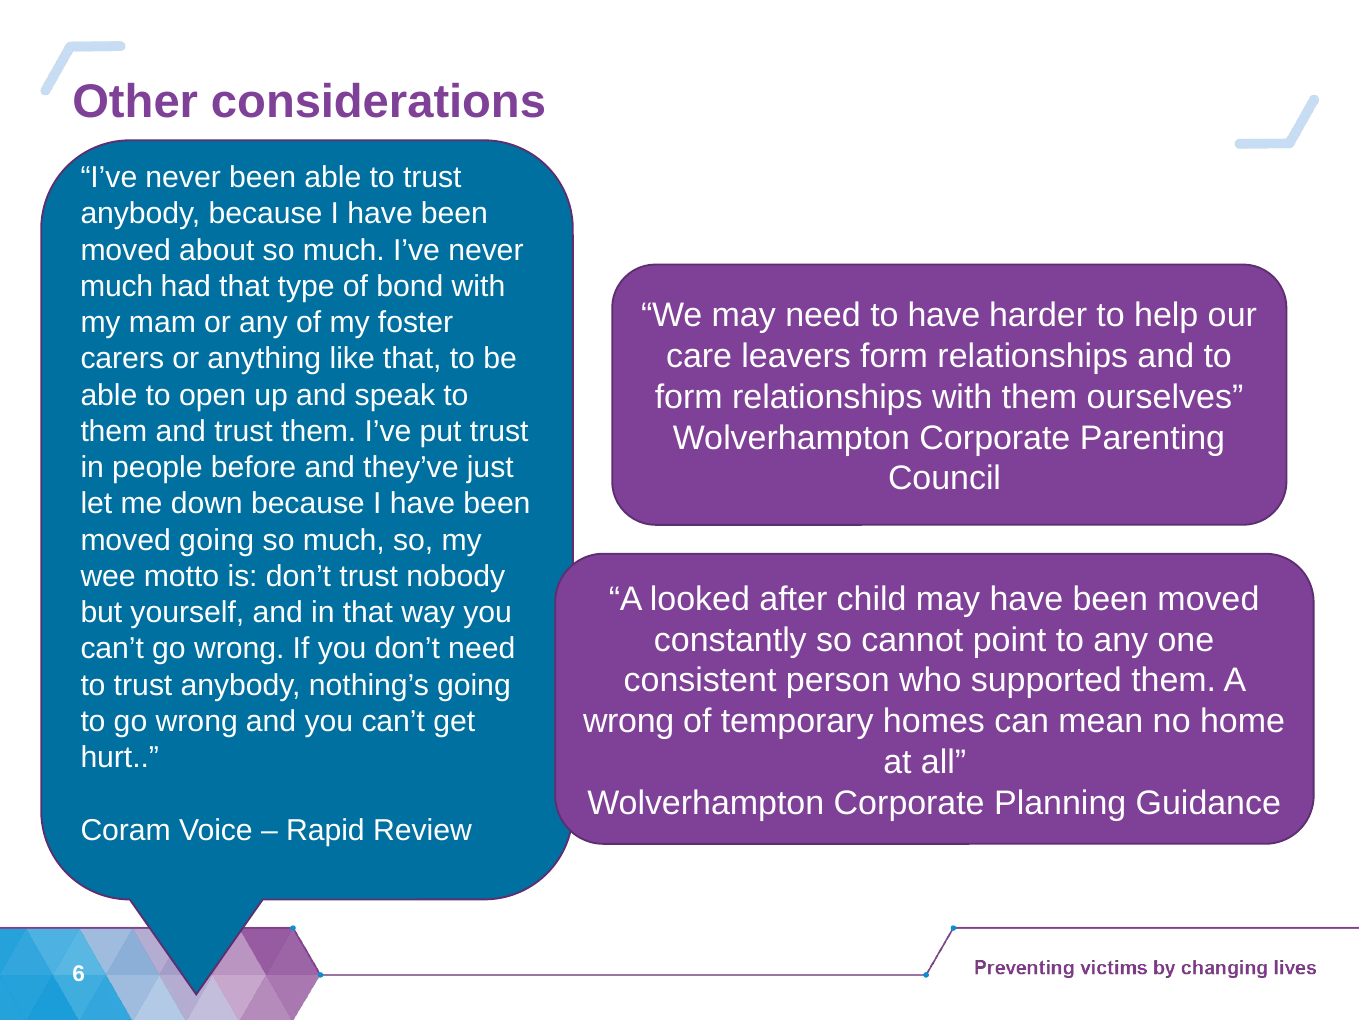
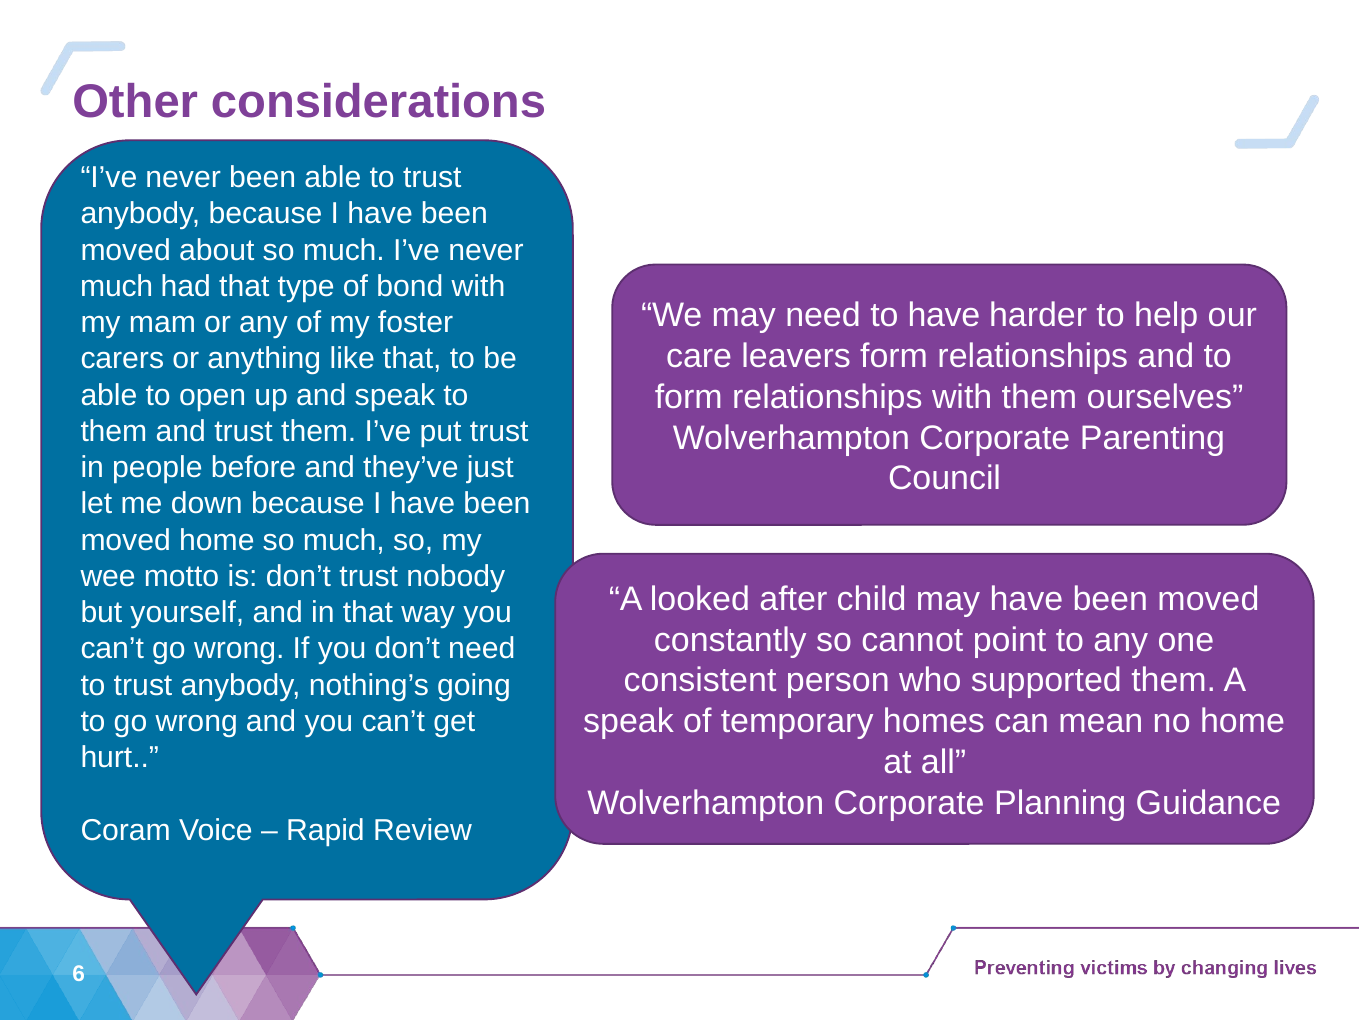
moved going: going -> home
wrong at (629, 721): wrong -> speak
